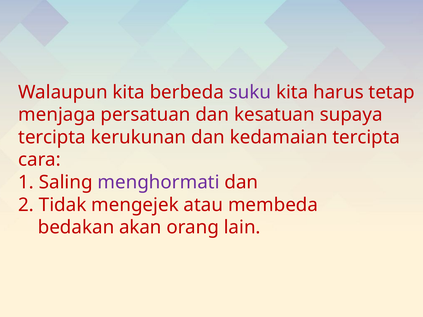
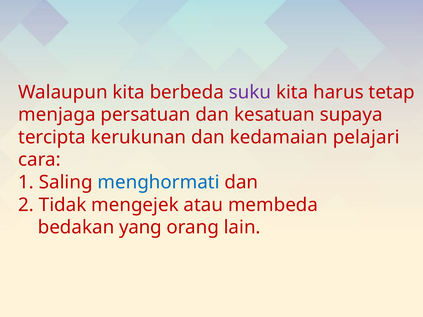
kedamaian tercipta: tercipta -> pelajari
menghormati colour: purple -> blue
akan: akan -> yang
